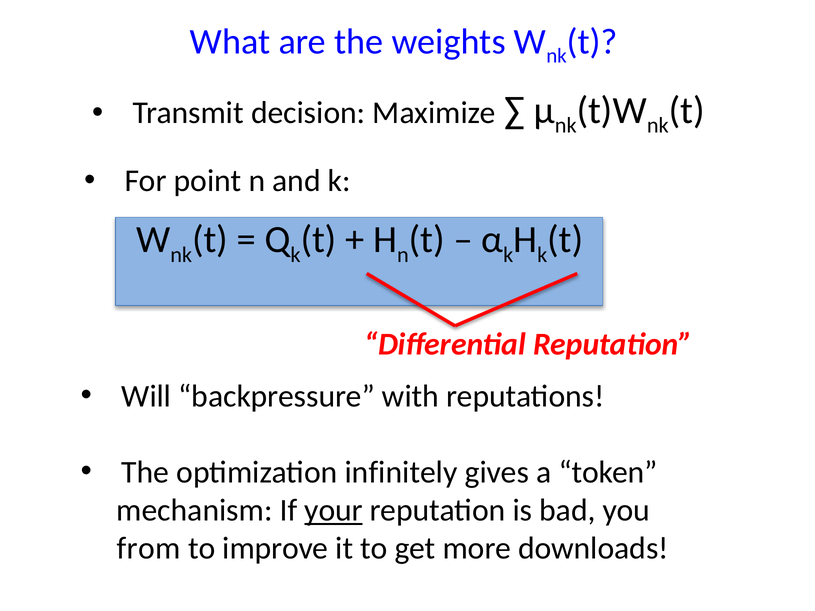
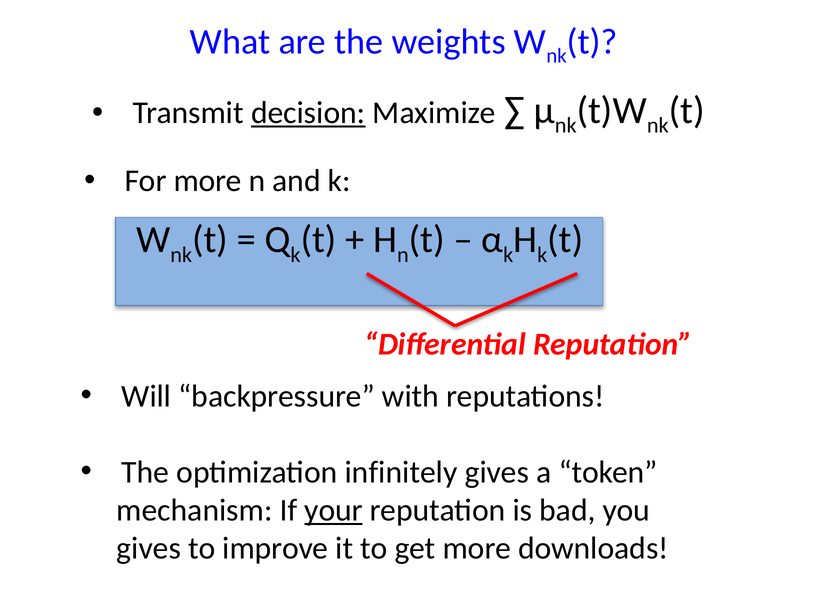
decision underline: none -> present
For point: point -> more
from at (149, 548): from -> gives
